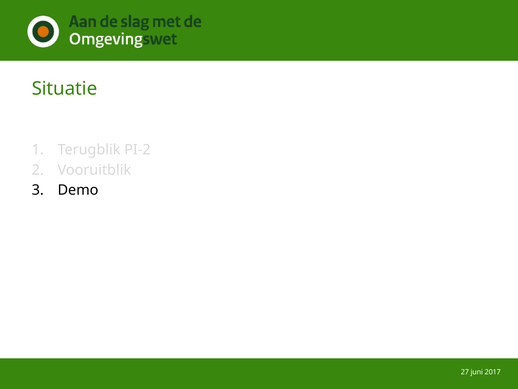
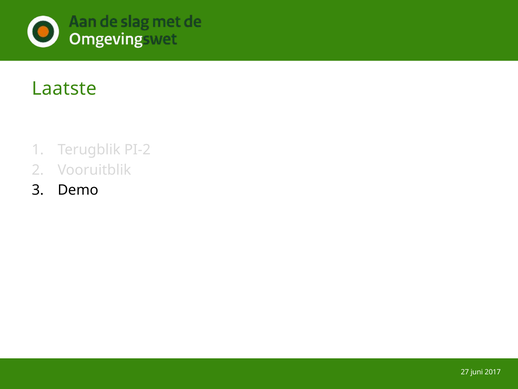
Situatie: Situatie -> Laatste
